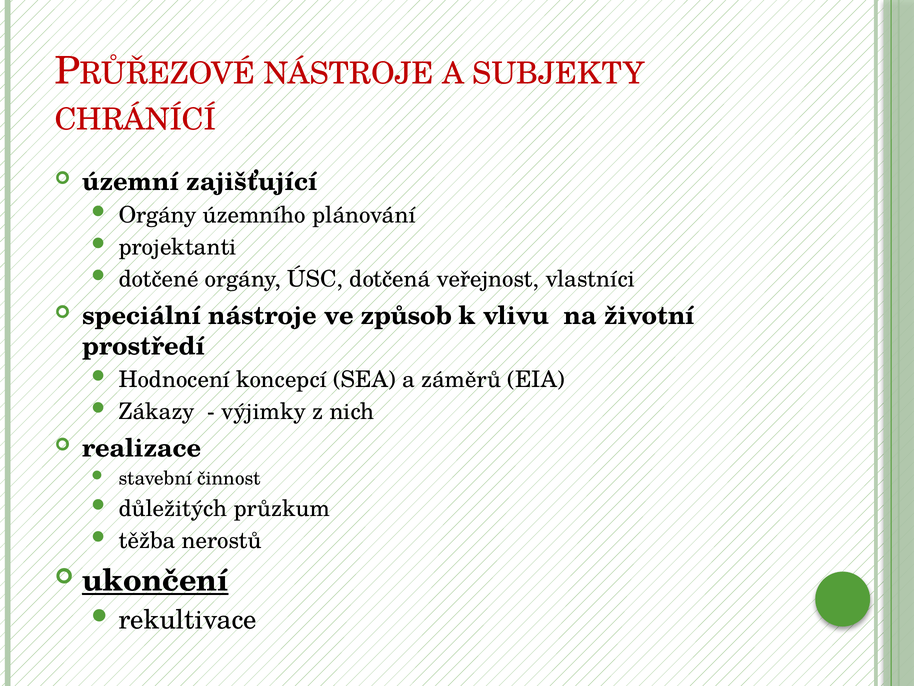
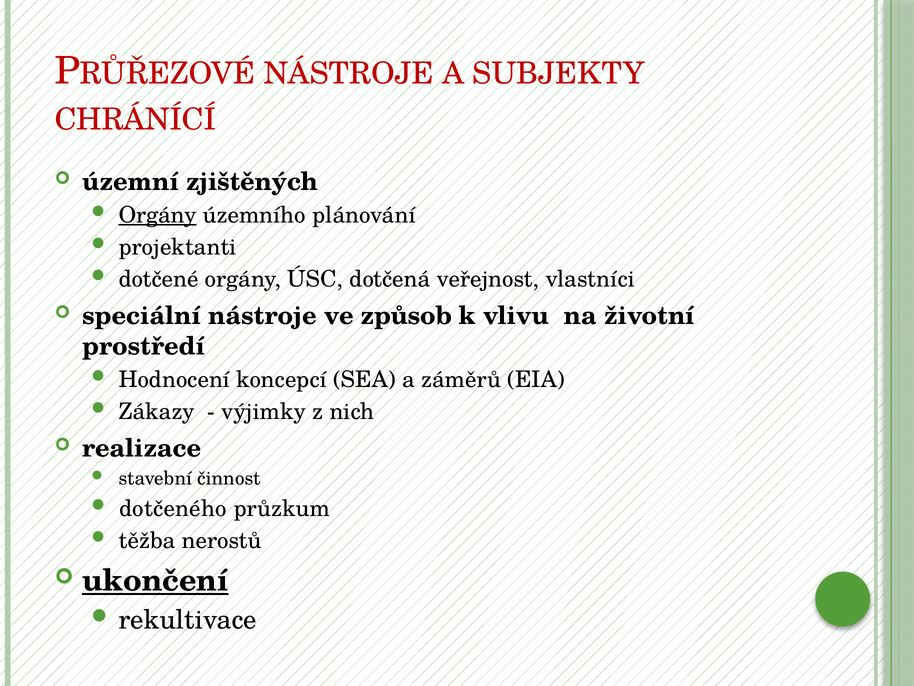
zajišťující: zajišťující -> zjištěných
Orgány at (158, 215) underline: none -> present
důležitých: důležitých -> dotčeného
